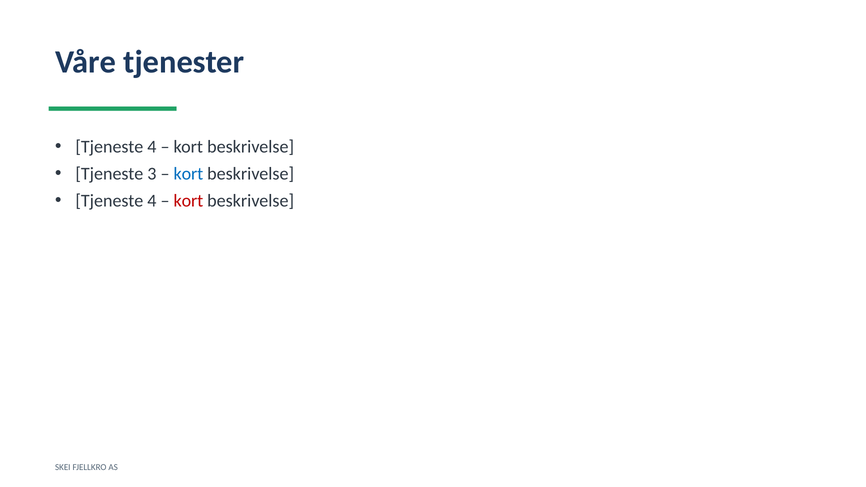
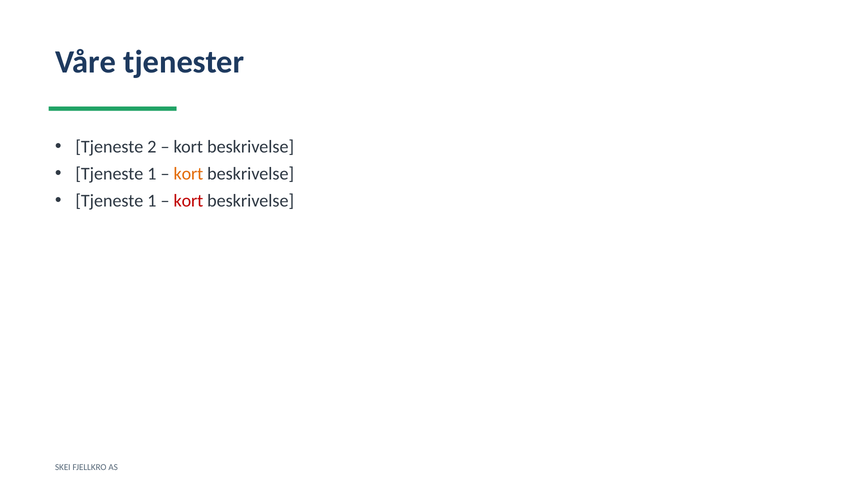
4 at (152, 147): 4 -> 2
3 at (152, 174): 3 -> 1
kort at (188, 174) colour: blue -> orange
4 at (152, 201): 4 -> 1
